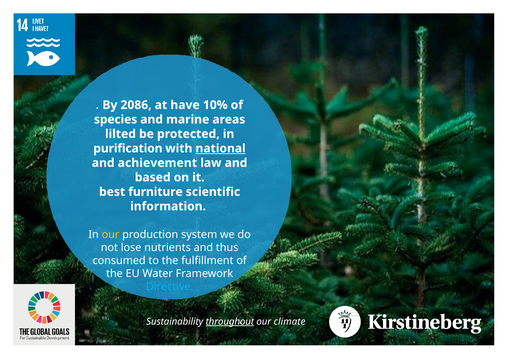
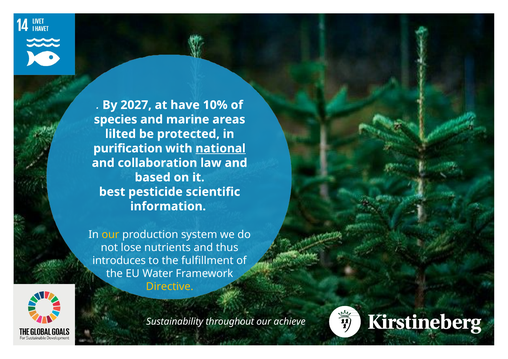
2086: 2086 -> 2027
achievement: achievement -> collaboration
furniture: furniture -> pesticide
consumed: consumed -> introduces
Directive colour: light blue -> yellow
throughout underline: present -> none
climate: climate -> achieve
